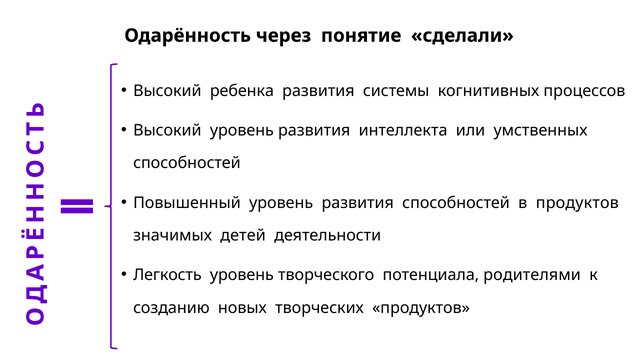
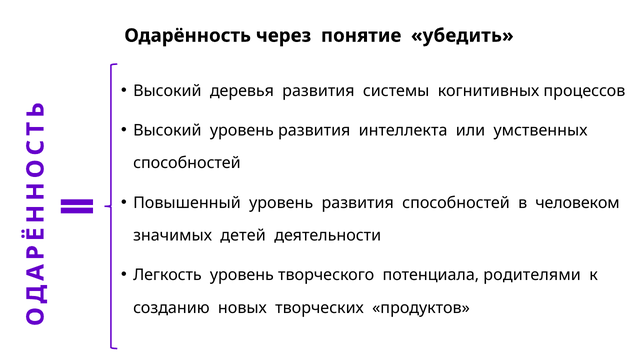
сделали: сделали -> убедить
ребенка: ребенка -> деревья
в продуктов: продуктов -> человеком
